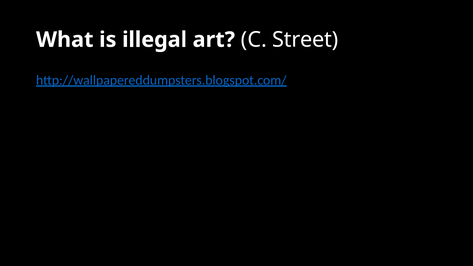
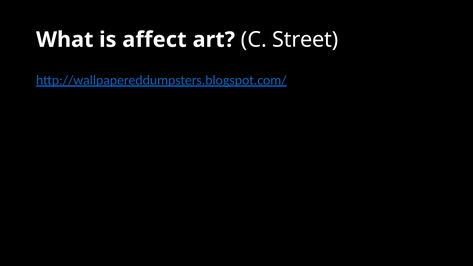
illegal: illegal -> affect
